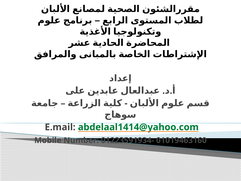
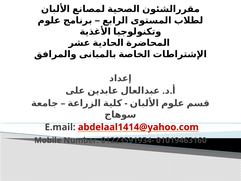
abdelaal1414@yahoo.com colour: green -> red
